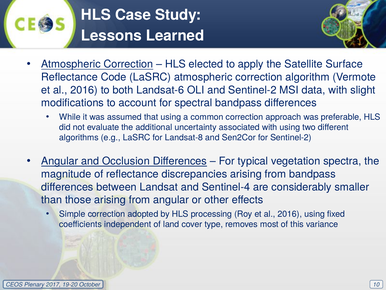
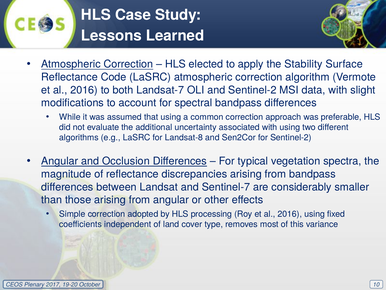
Satellite: Satellite -> Stability
Landsat-6: Landsat-6 -> Landsat-7
Sentinel-4: Sentinel-4 -> Sentinel-7
